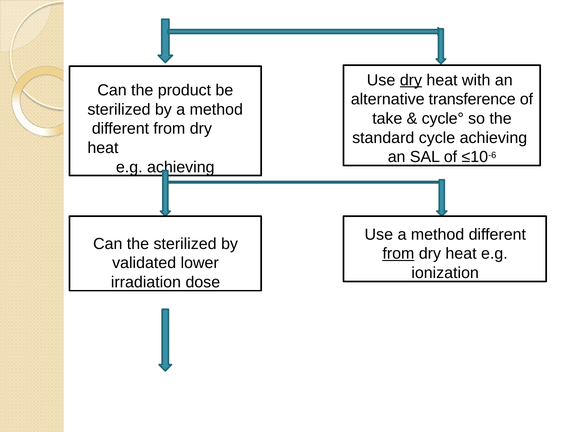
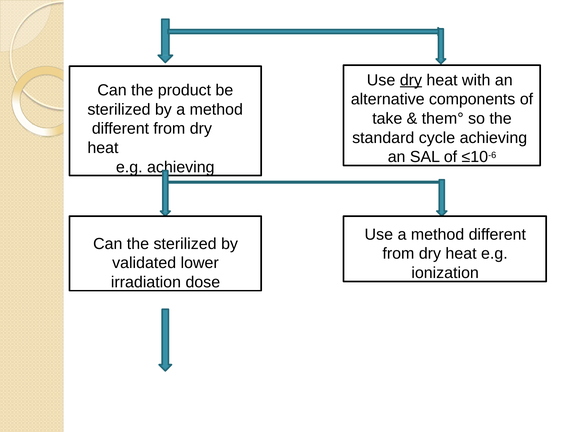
transference: transference -> components
cycle°: cycle° -> them°
from at (398, 253) underline: present -> none
